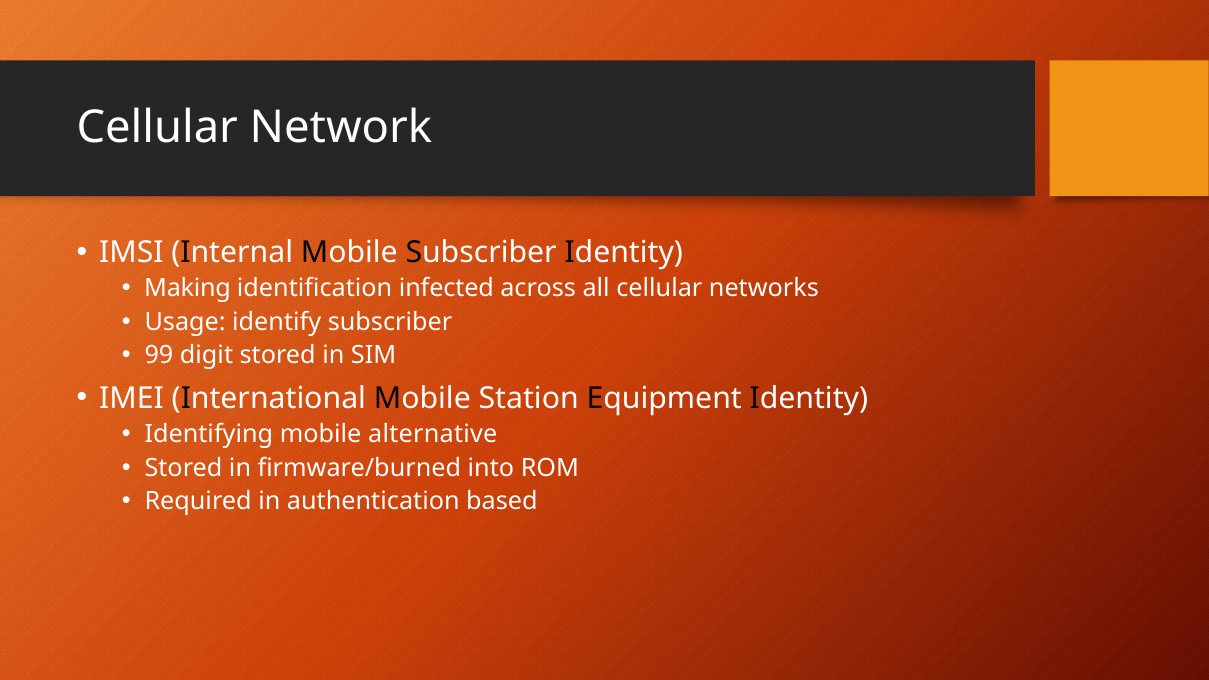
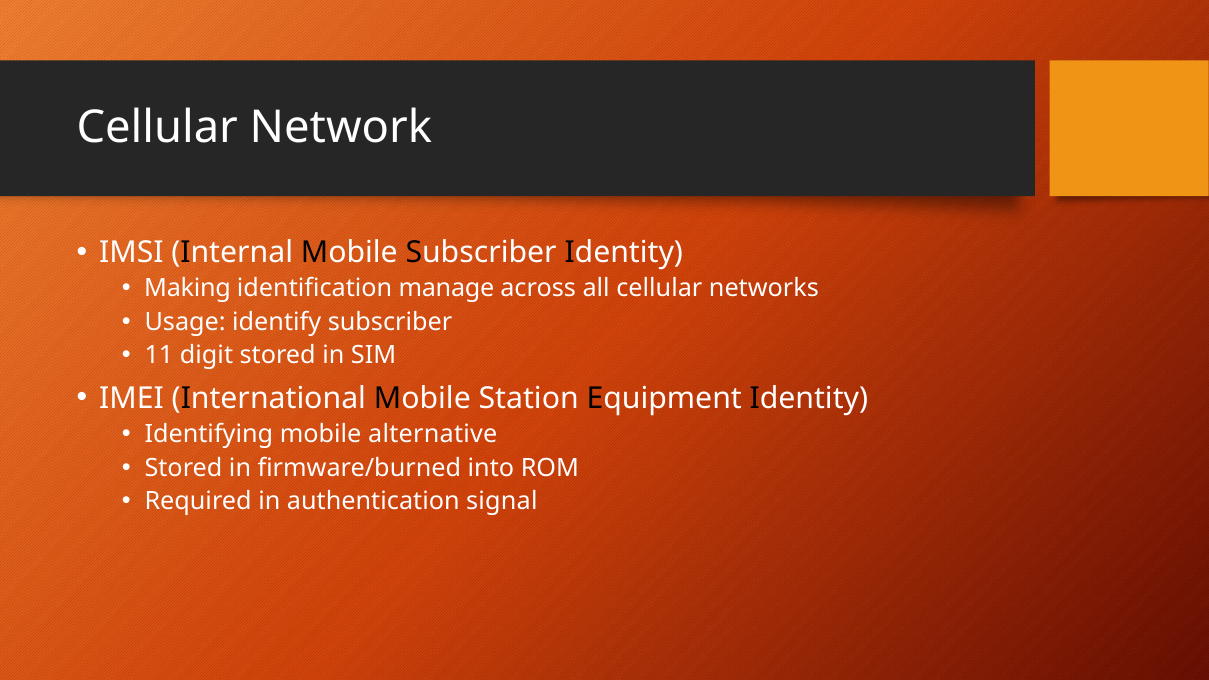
infected: infected -> manage
99: 99 -> 11
based: based -> signal
